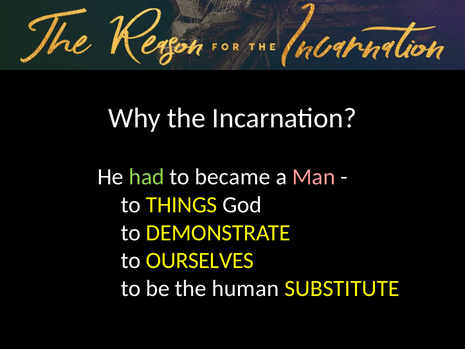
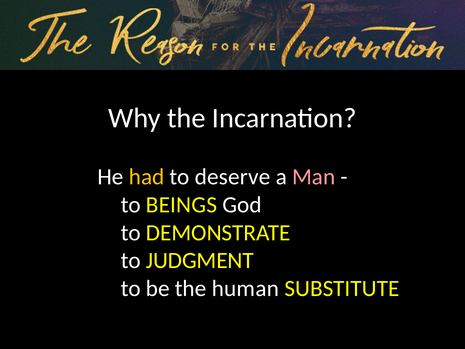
had colour: light green -> yellow
became: became -> deserve
THINGS: THINGS -> BEINGS
OURSELVES: OURSELVES -> JUDGMENT
